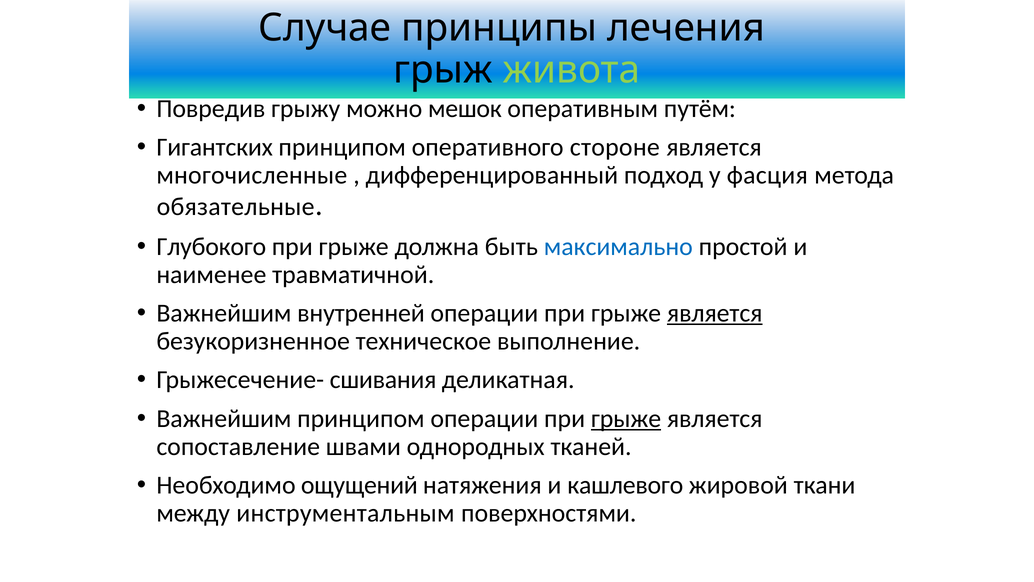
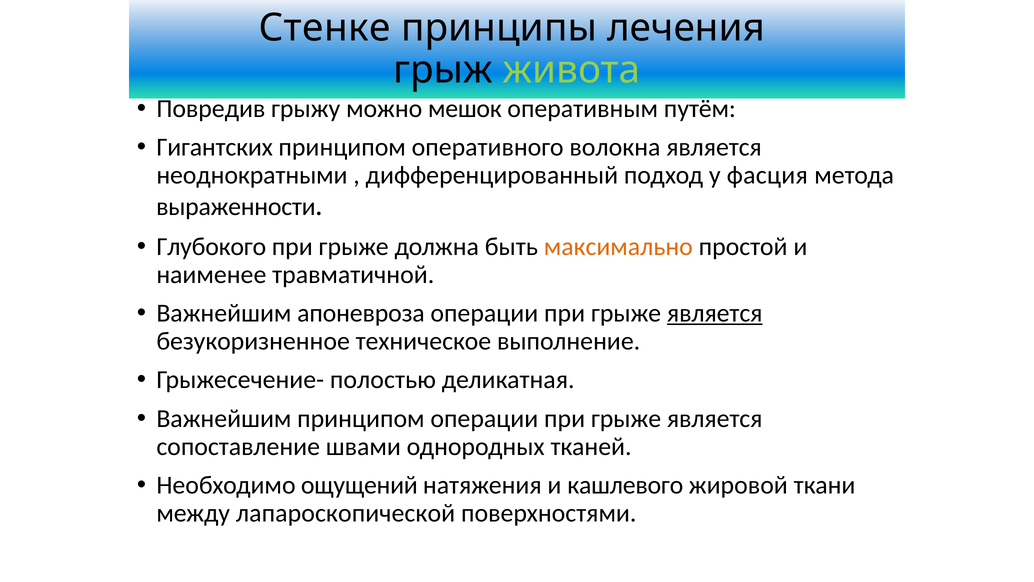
Случае: Случае -> Стенке
стороне: стороне -> волокна
многочисленные: многочисленные -> неоднократными
обязательные: обязательные -> выраженности
максимально colour: blue -> orange
внутренней: внутренней -> апоневроза
сшивания: сшивания -> полостью
грыже at (626, 418) underline: present -> none
инструментальным: инструментальным -> лапароскопической
